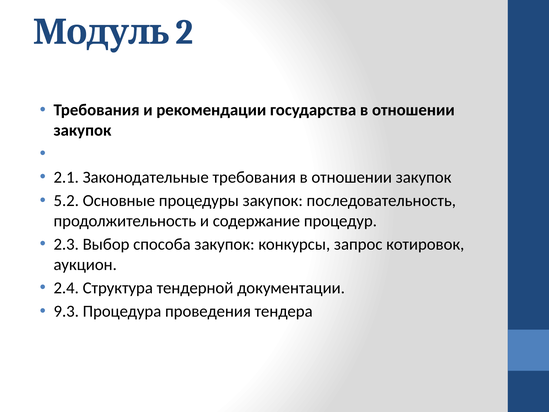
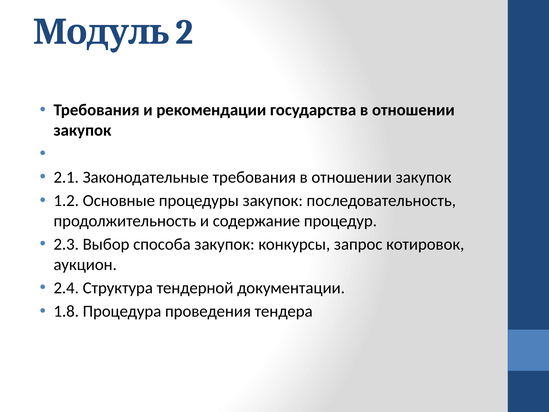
5.2: 5.2 -> 1.2
9.3: 9.3 -> 1.8
